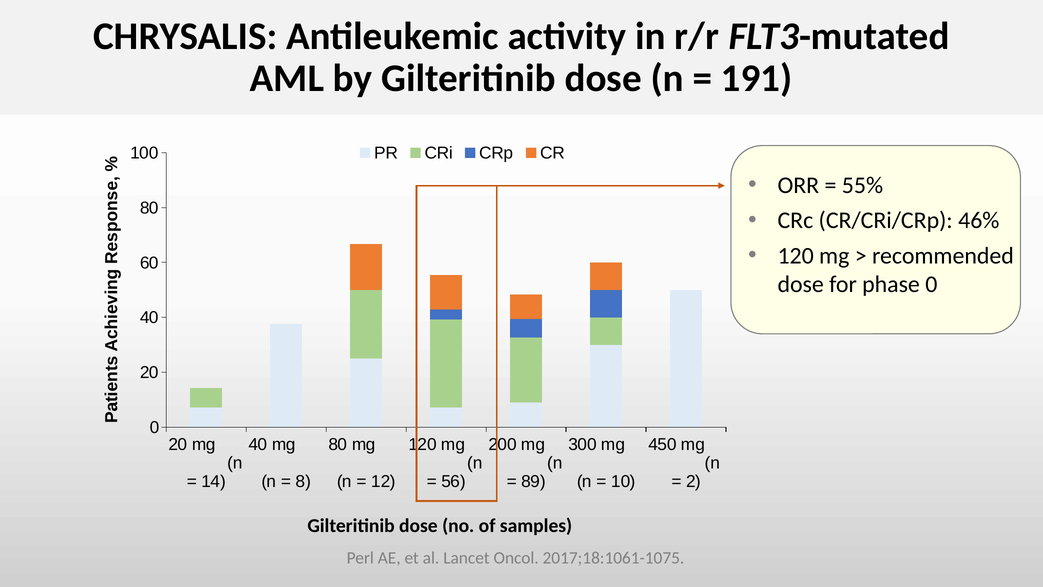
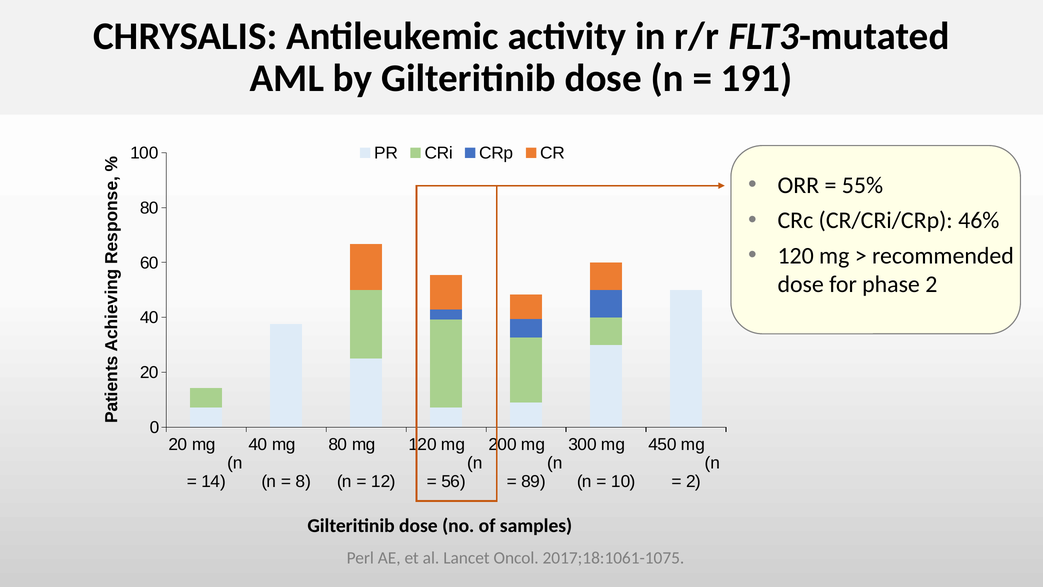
phase 0: 0 -> 2
